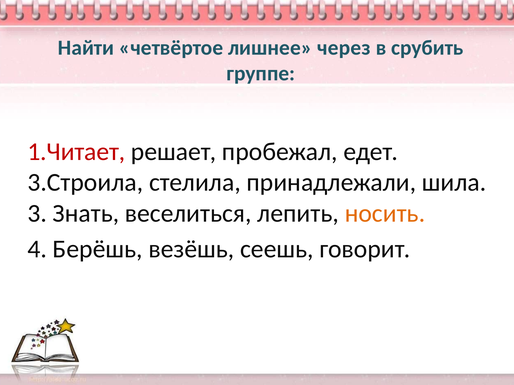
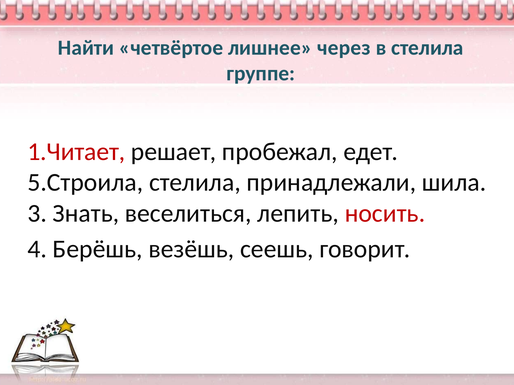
в срубить: срубить -> стелила
3.Строила: 3.Строила -> 5.Строила
носить colour: orange -> red
